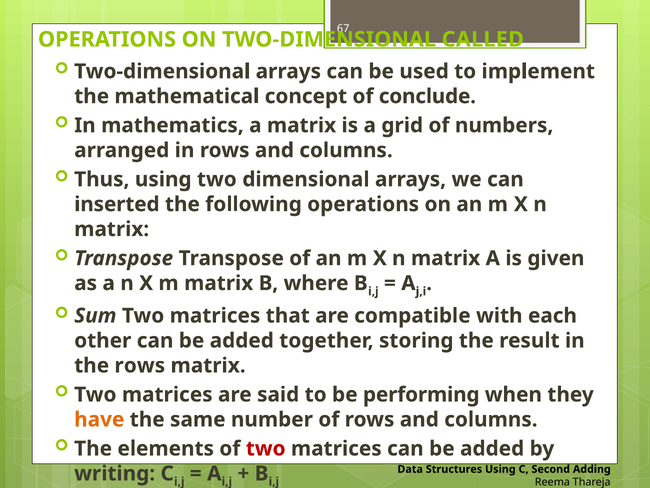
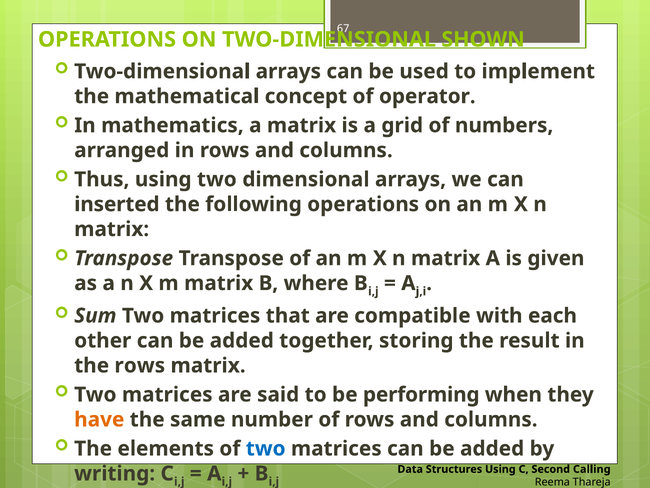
CALLED: CALLED -> SHOWN
conclude: conclude -> operator
two at (266, 448) colour: red -> blue
Adding: Adding -> Calling
